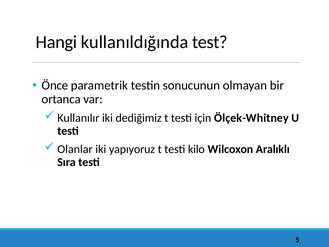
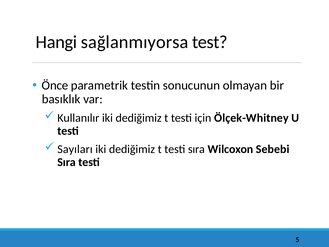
kullanıldığında: kullanıldığında -> sağlanmıyorsa
ortanca: ortanca -> basıklık
Olanlar: Olanlar -> Sayıları
yapıyoruz at (132, 149): yapıyoruz -> dediğimiz
testi kilo: kilo -> sıra
Aralıklı: Aralıklı -> Sebebi
